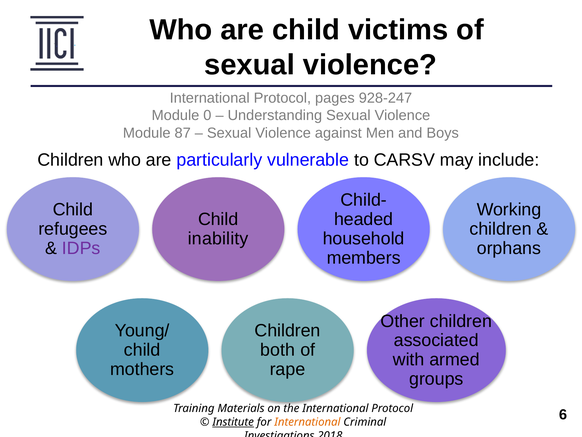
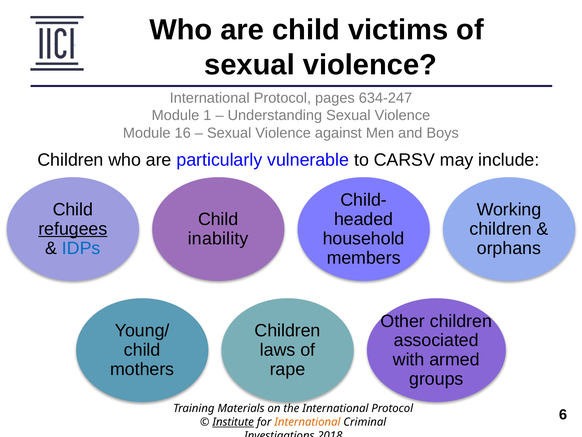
928-247: 928-247 -> 634-247
0: 0 -> 1
87: 87 -> 16
refugees underline: none -> present
IDPs colour: purple -> blue
both: both -> laws
